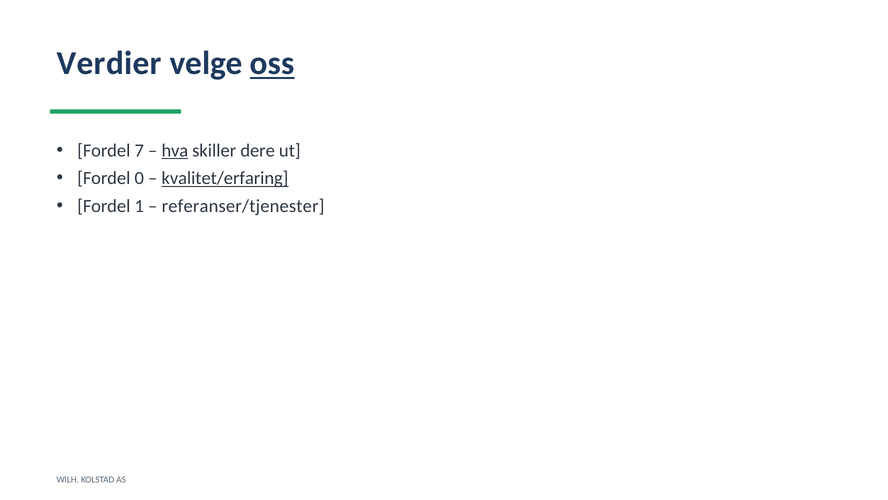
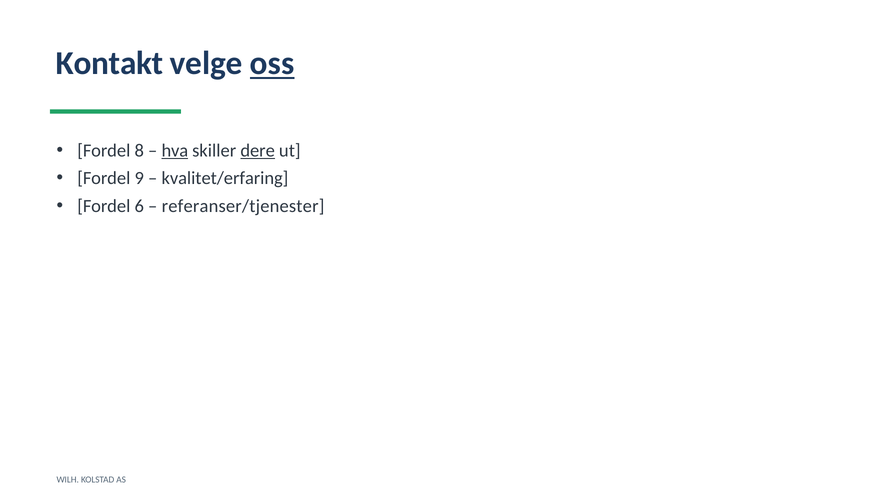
Verdier: Verdier -> Kontakt
7: 7 -> 8
dere underline: none -> present
0: 0 -> 9
kvalitet/erfaring underline: present -> none
1: 1 -> 6
